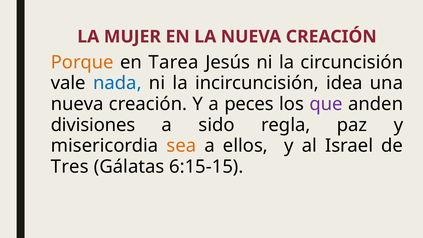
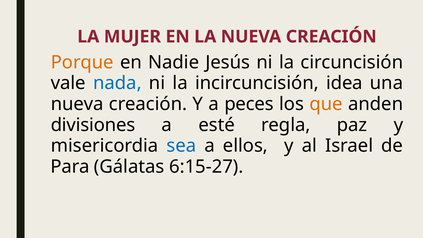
Tarea: Tarea -> Nadie
que colour: purple -> orange
sido: sido -> esté
sea colour: orange -> blue
Tres: Tres -> Para
6:15-15: 6:15-15 -> 6:15-27
